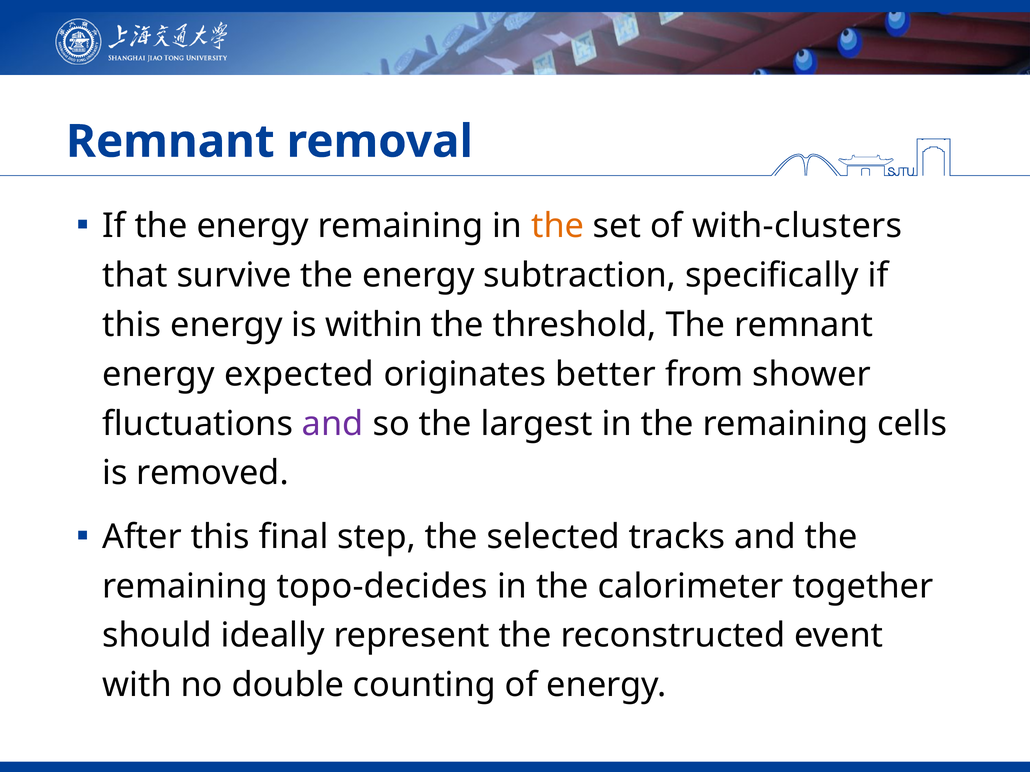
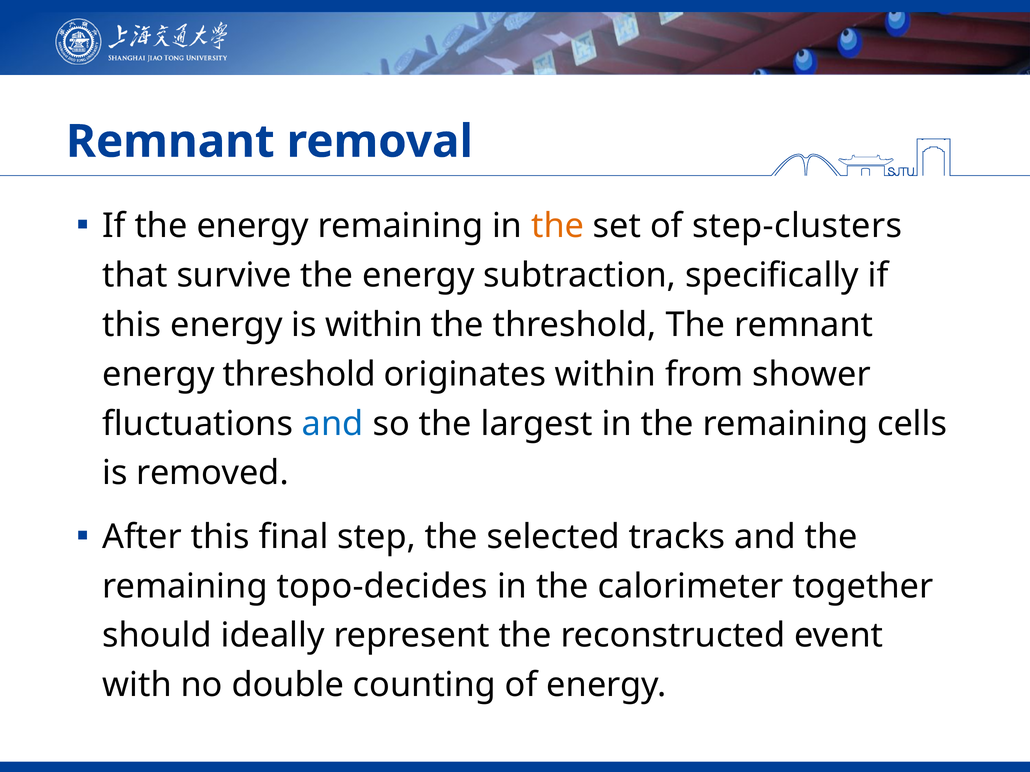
with-clusters: with-clusters -> step-clusters
energy expected: expected -> threshold
originates better: better -> within
and at (333, 424) colour: purple -> blue
